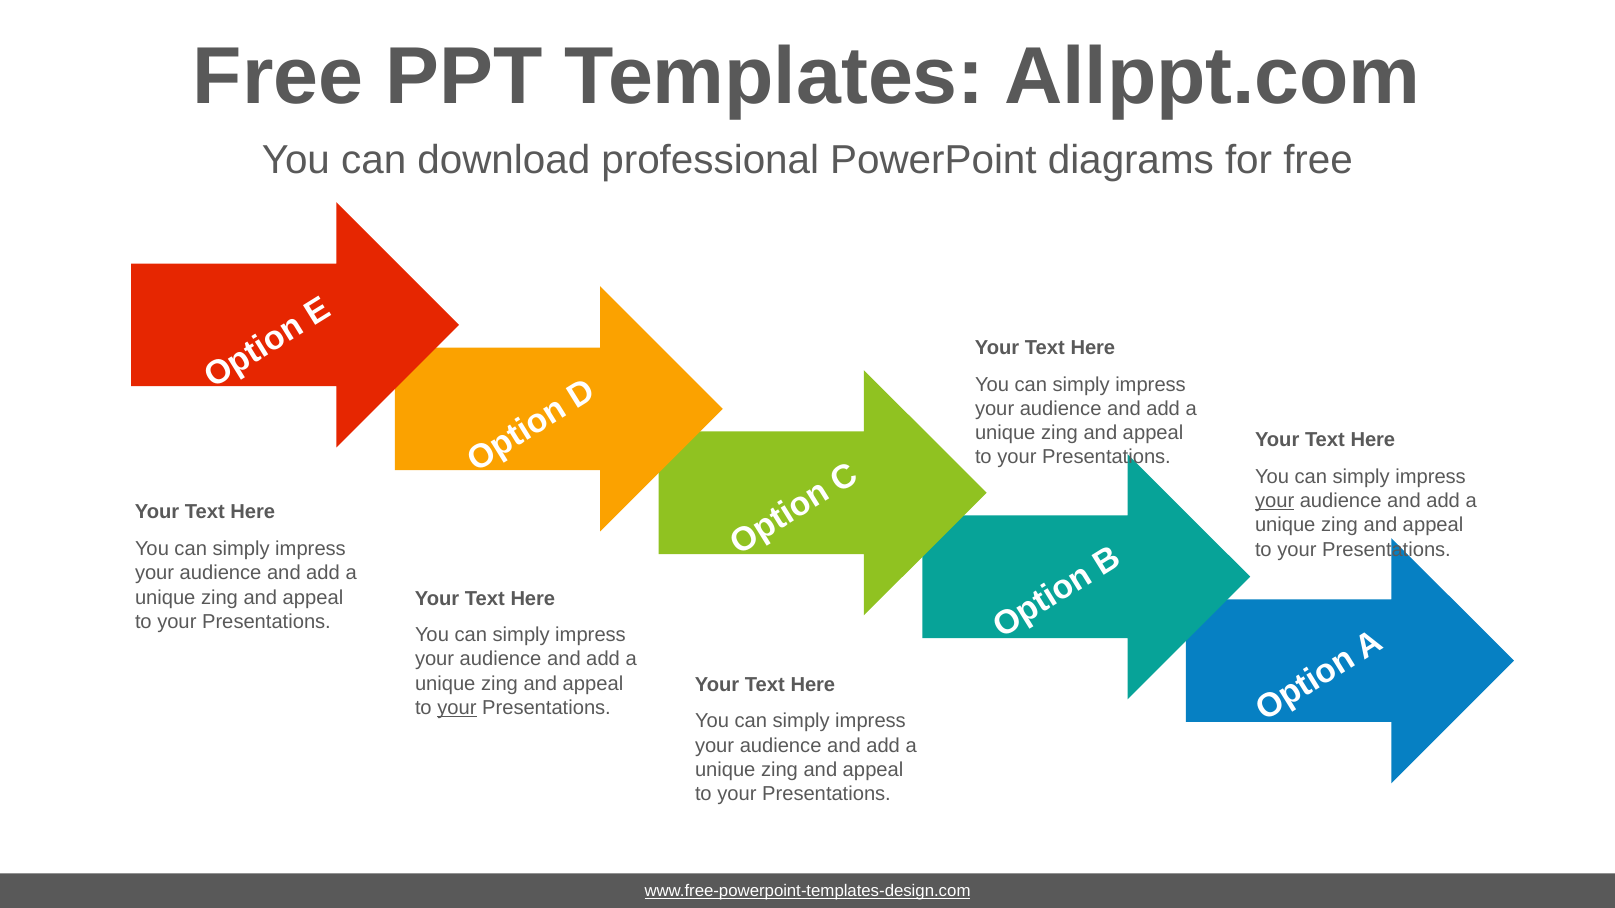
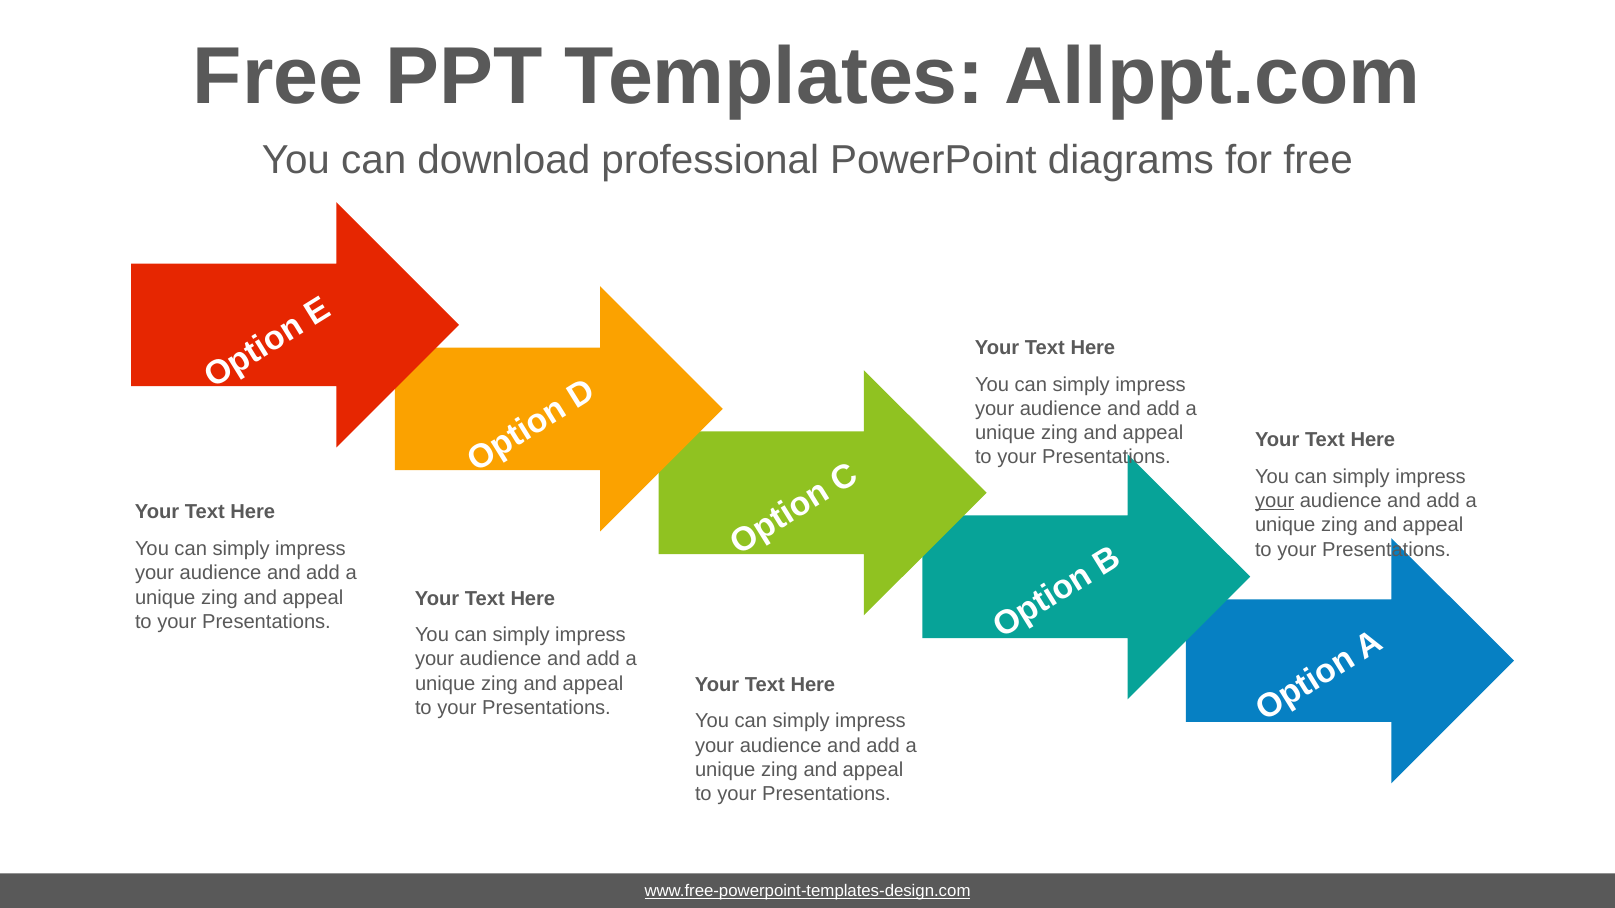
your at (457, 708) underline: present -> none
